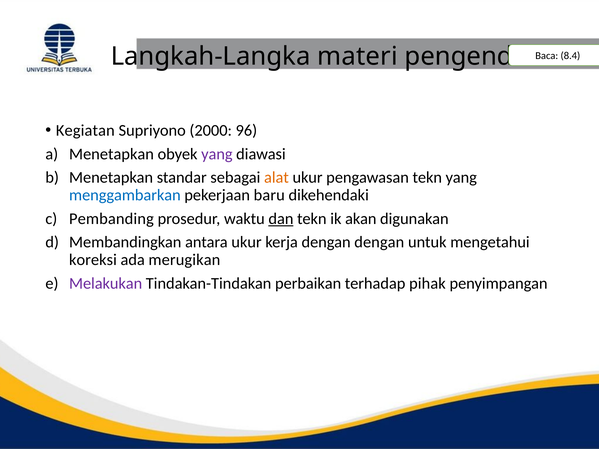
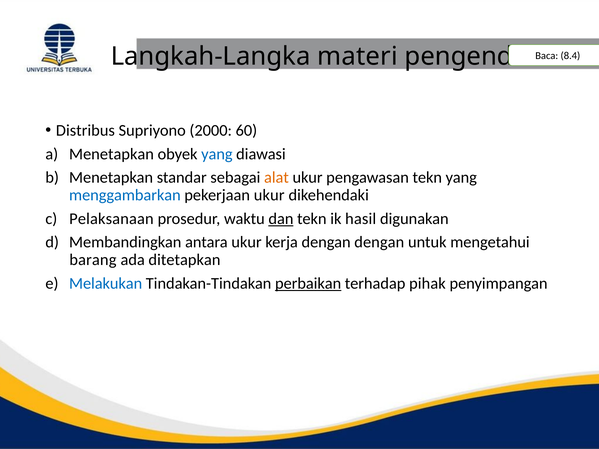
Kegiatan: Kegiatan -> Distribus
96: 96 -> 60
yang at (217, 154) colour: purple -> blue
pekerjaan baru: baru -> ukur
Pembanding: Pembanding -> Pelaksanaan
akan: akan -> hasil
koreksi: koreksi -> barang
merugikan: merugikan -> ditetapkan
Melakukan colour: purple -> blue
perbaikan underline: none -> present
